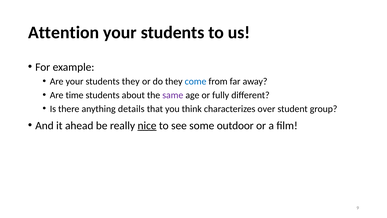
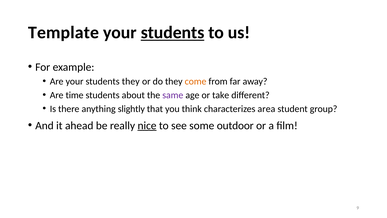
Attention: Attention -> Template
students at (173, 33) underline: none -> present
come colour: blue -> orange
fully: fully -> take
details: details -> slightly
over: over -> area
